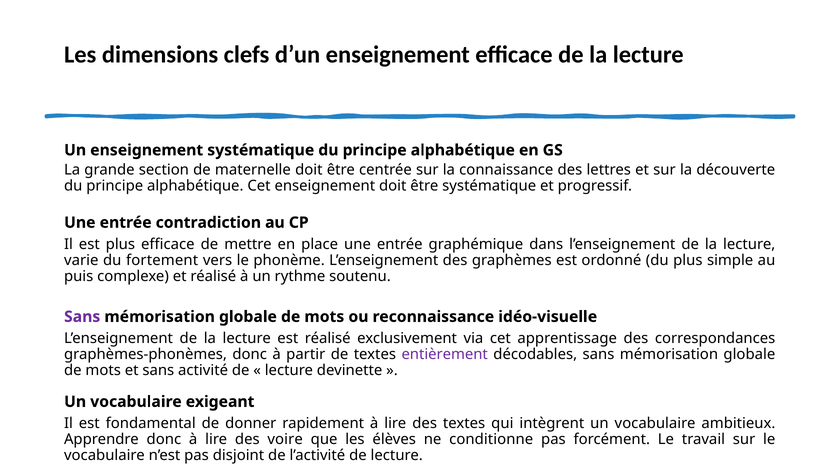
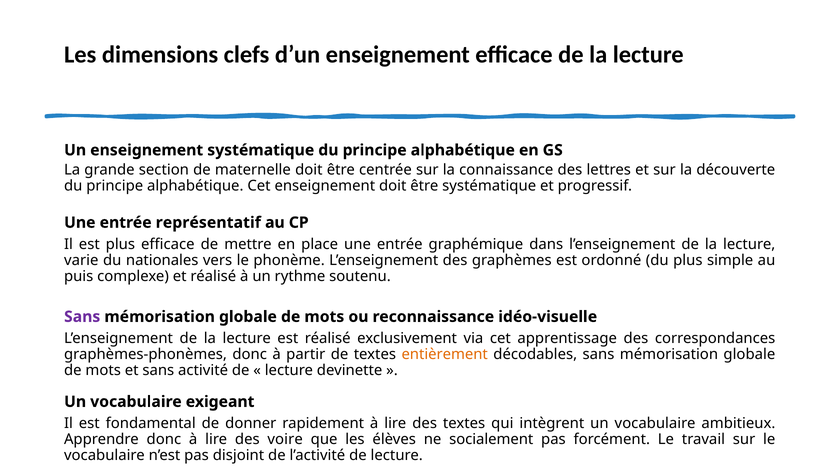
contradiction: contradiction -> représentatif
fortement: fortement -> nationales
entièrement colour: purple -> orange
conditionne: conditionne -> socialement
